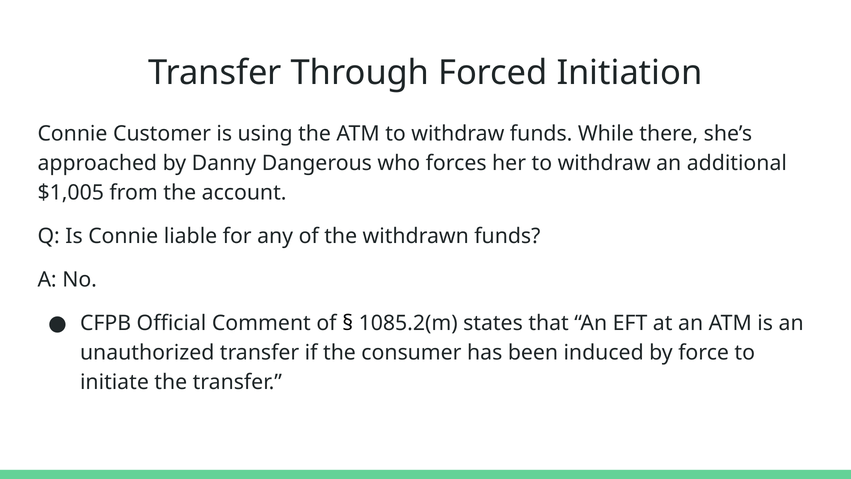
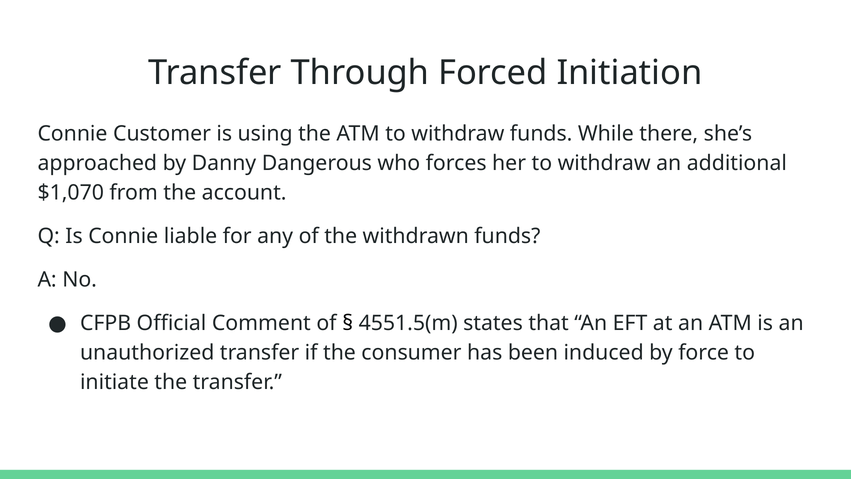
$1,005: $1,005 -> $1,070
1085.2(m: 1085.2(m -> 4551.5(m
